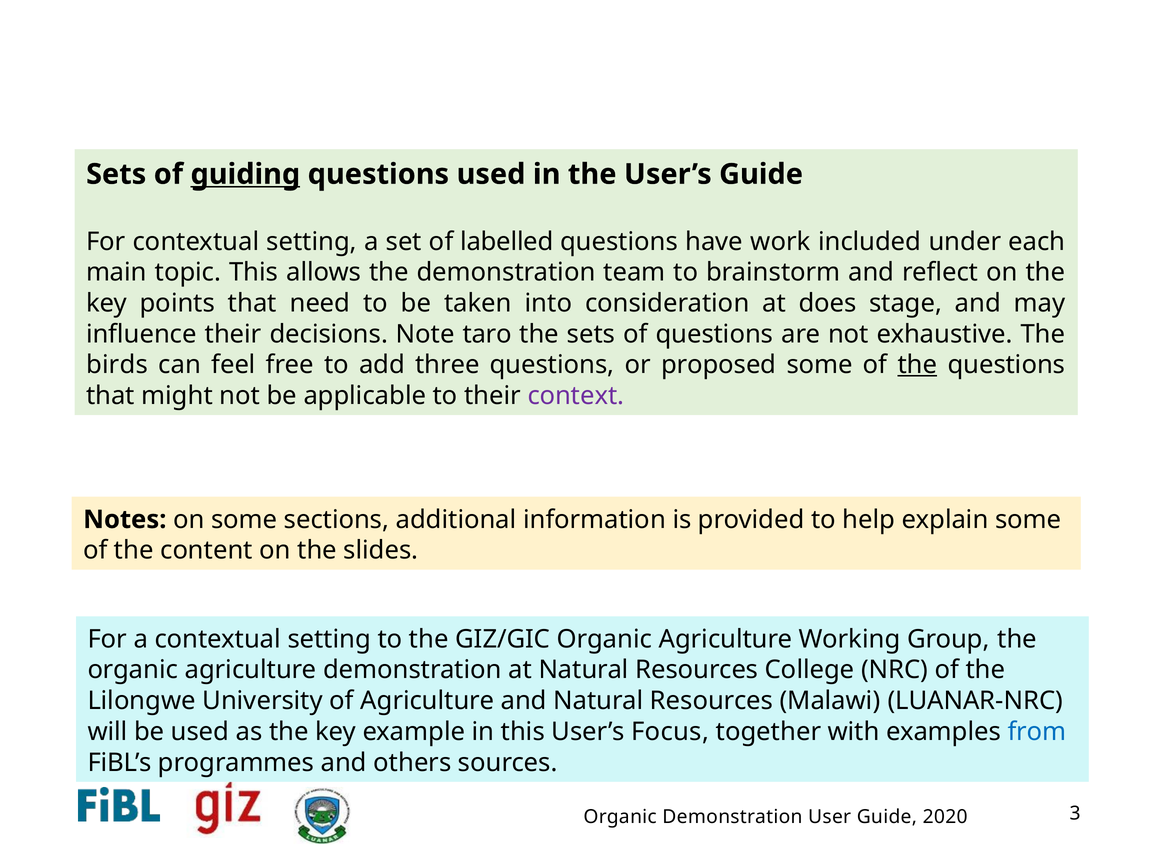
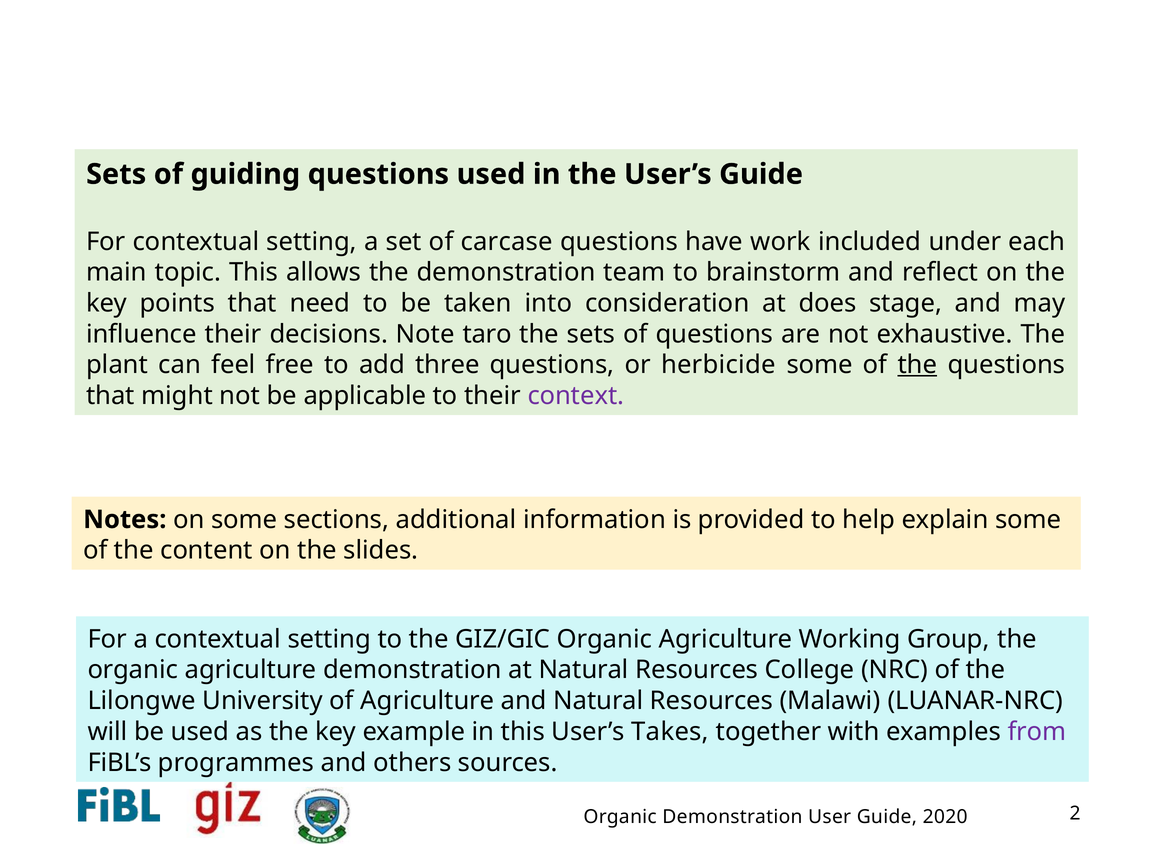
guiding underline: present -> none
labelled: labelled -> carcase
birds: birds -> plant
proposed: proposed -> herbicide
Focus: Focus -> Takes
from colour: blue -> purple
3: 3 -> 2
